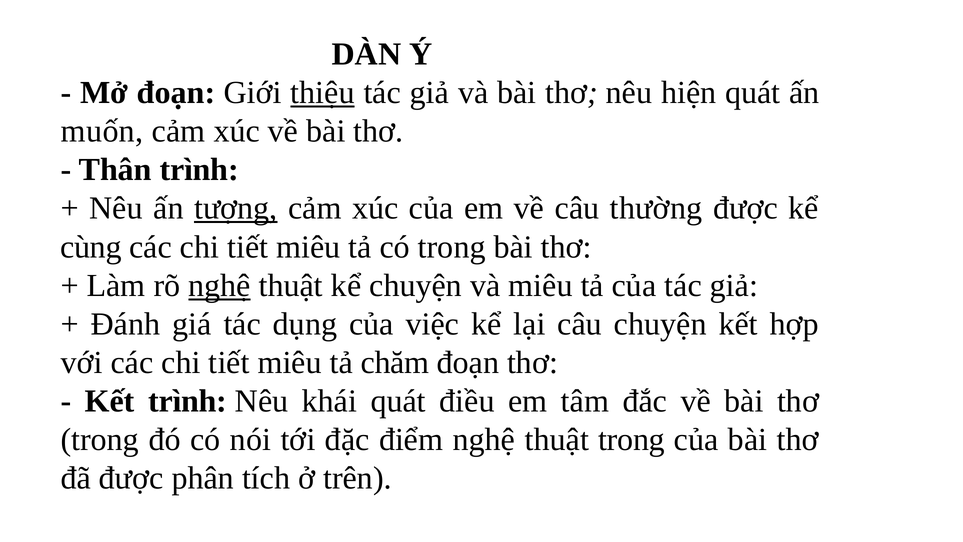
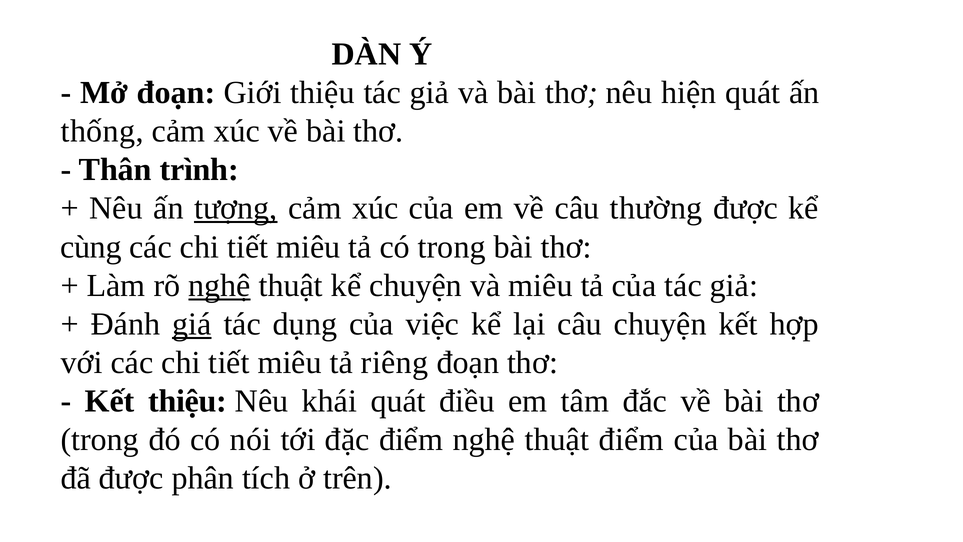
thiệu at (323, 93) underline: present -> none
muốn: muốn -> thống
giá underline: none -> present
chăm: chăm -> riêng
Kết trình: trình -> thiệu
thuật trong: trong -> điểm
